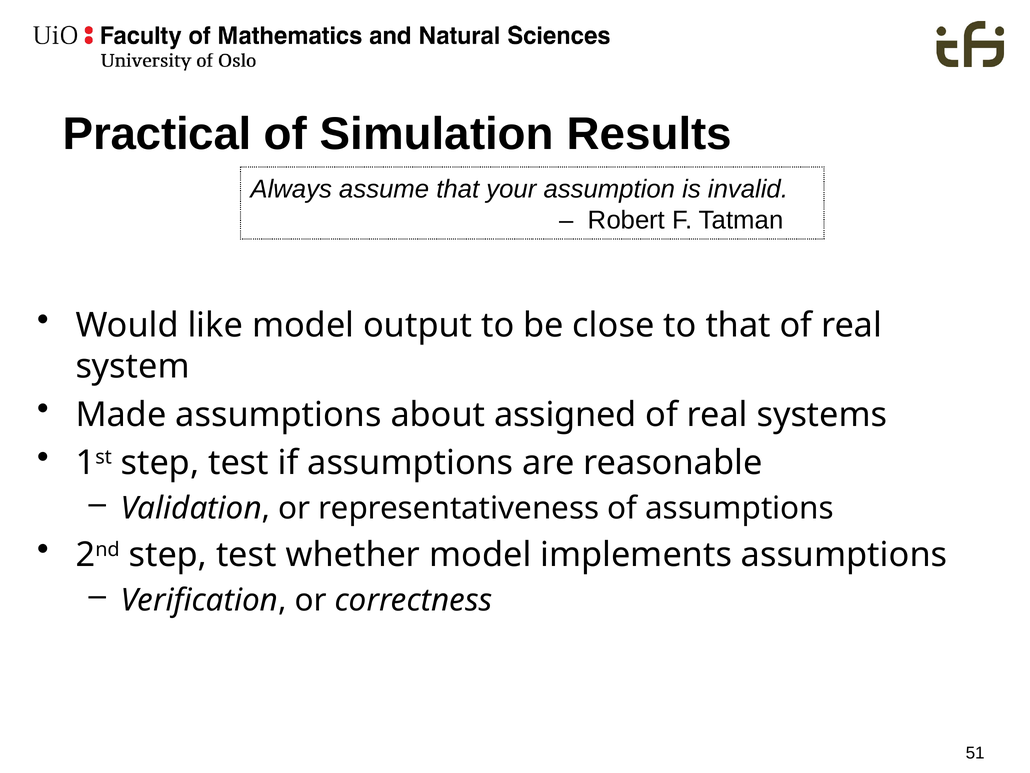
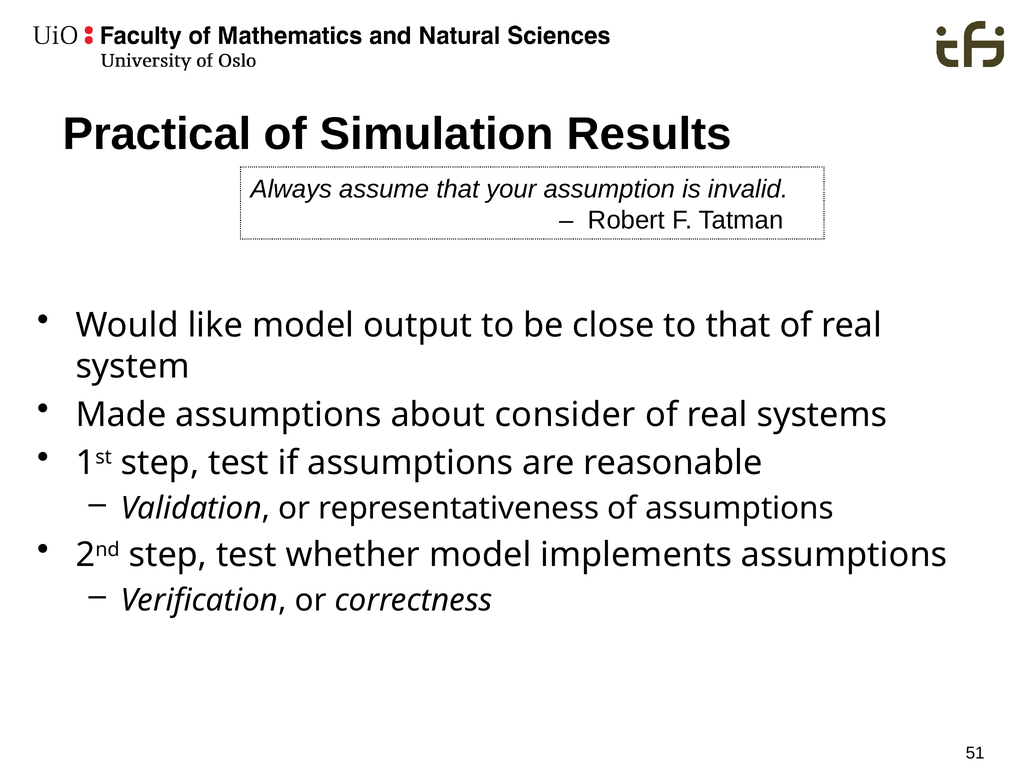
assigned: assigned -> consider
